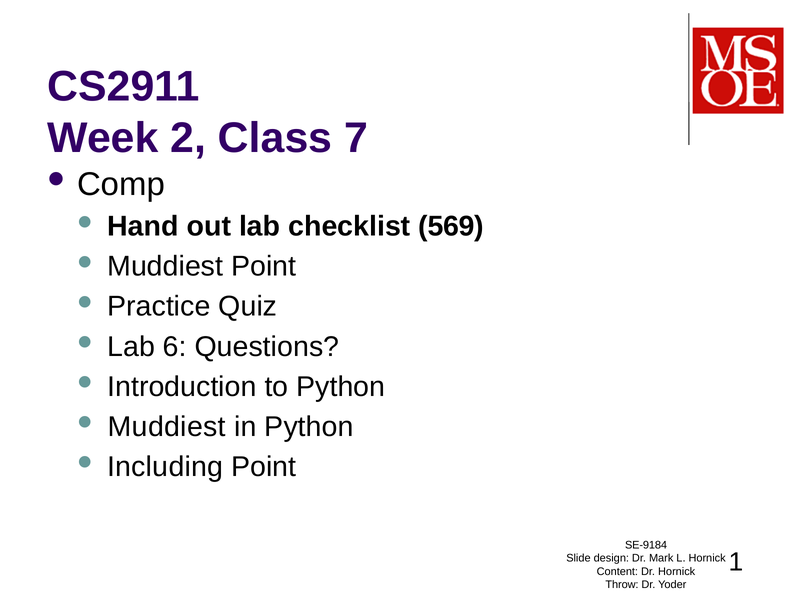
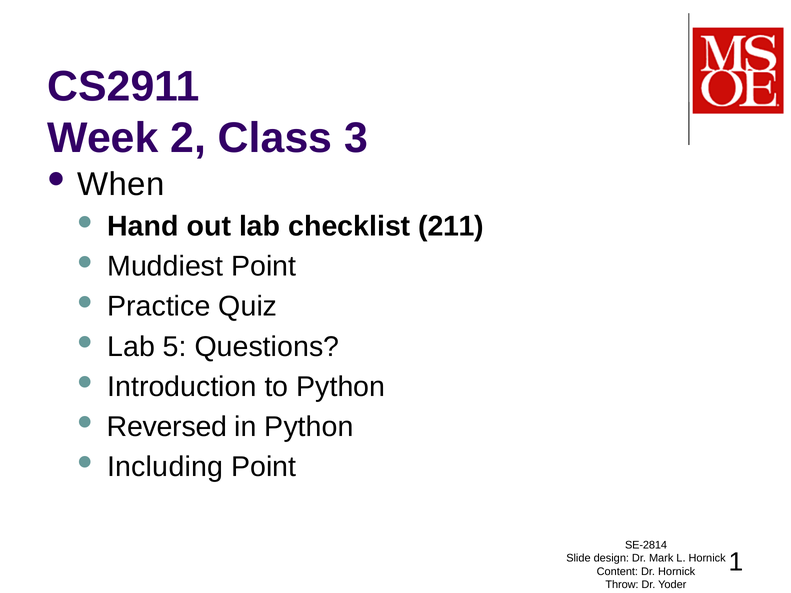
7: 7 -> 3
Comp: Comp -> When
569: 569 -> 211
6: 6 -> 5
Muddiest at (167, 427): Muddiest -> Reversed
SE-9184: SE-9184 -> SE-2814
